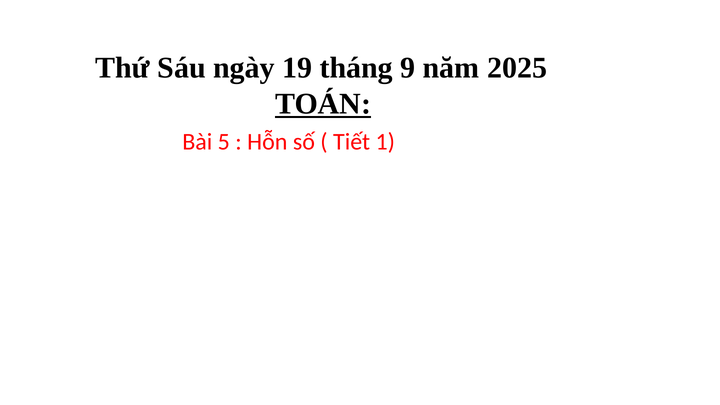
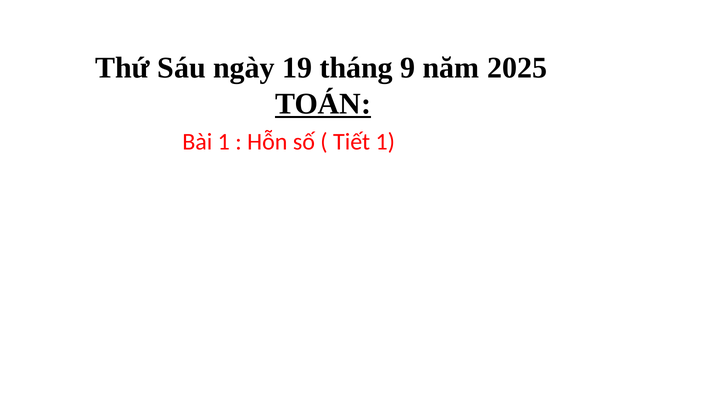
Bài 5: 5 -> 1
